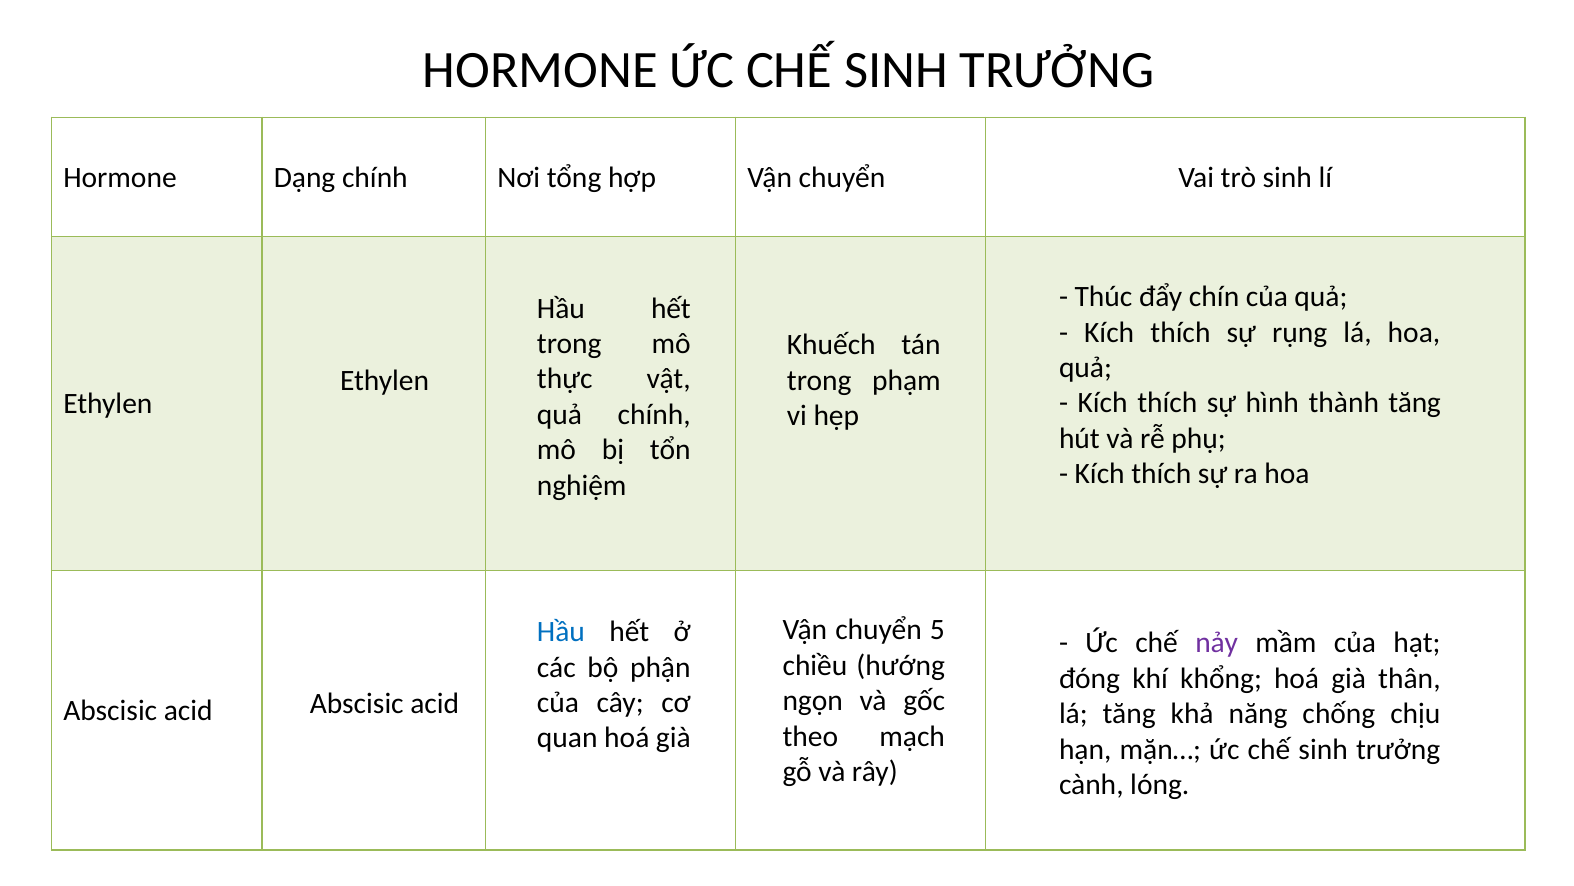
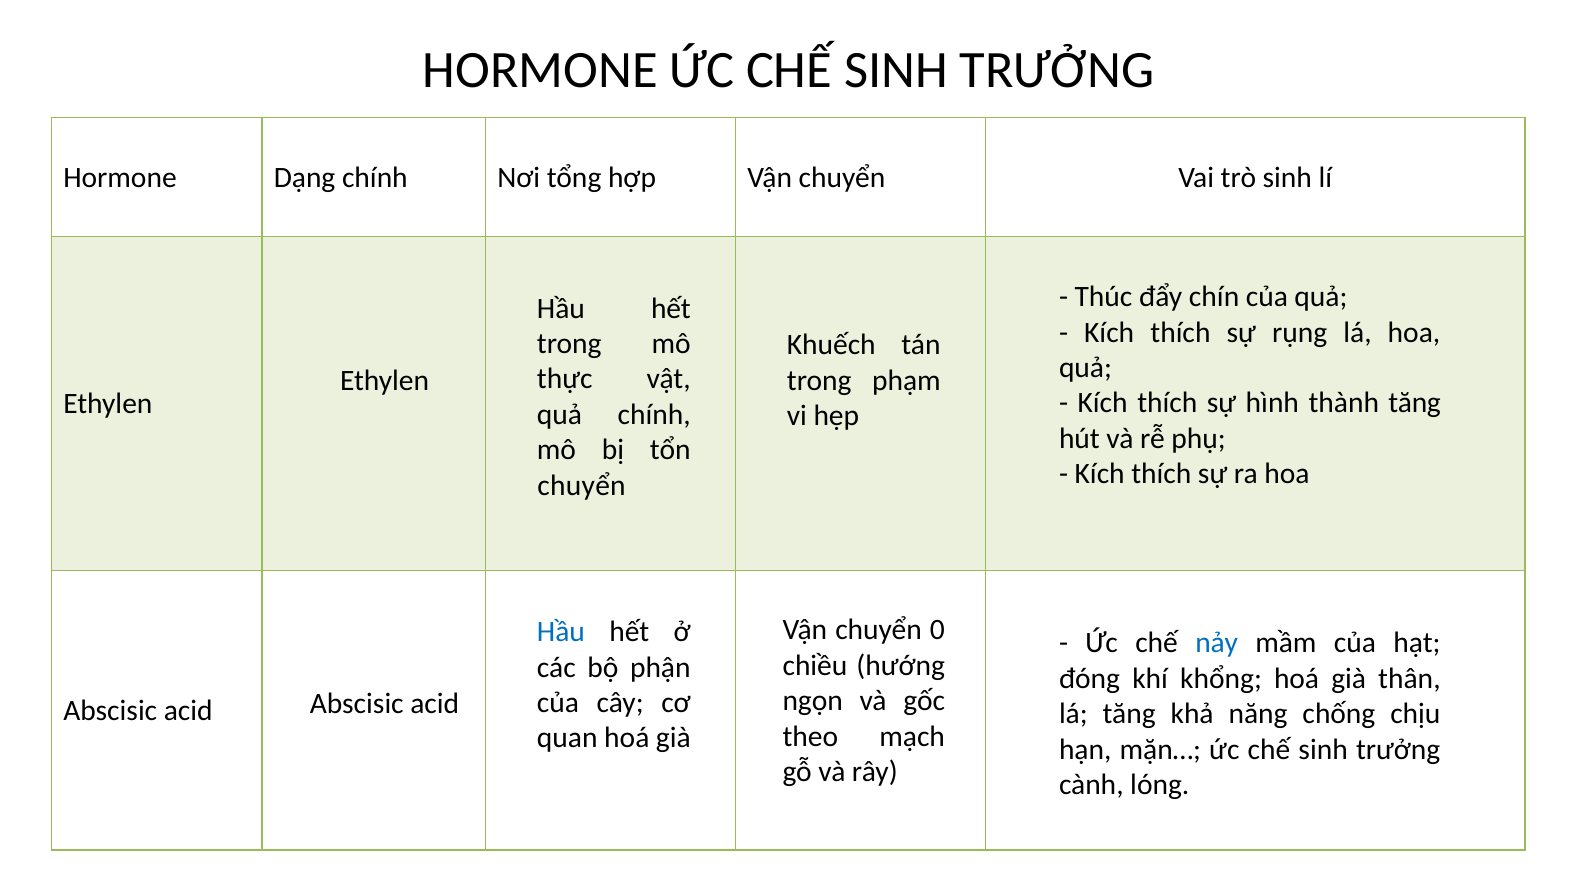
nghiệm at (582, 485): nghiệm -> chuyển
5: 5 -> 0
nảy colour: purple -> blue
